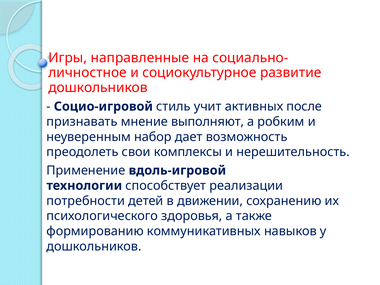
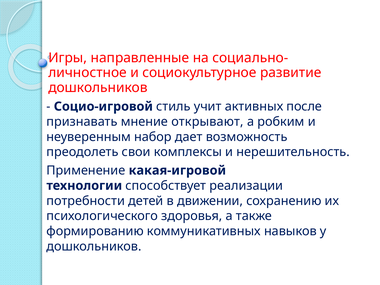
выполняют: выполняют -> открывают
вдоль-игровой: вдоль-игровой -> какая-игровой
